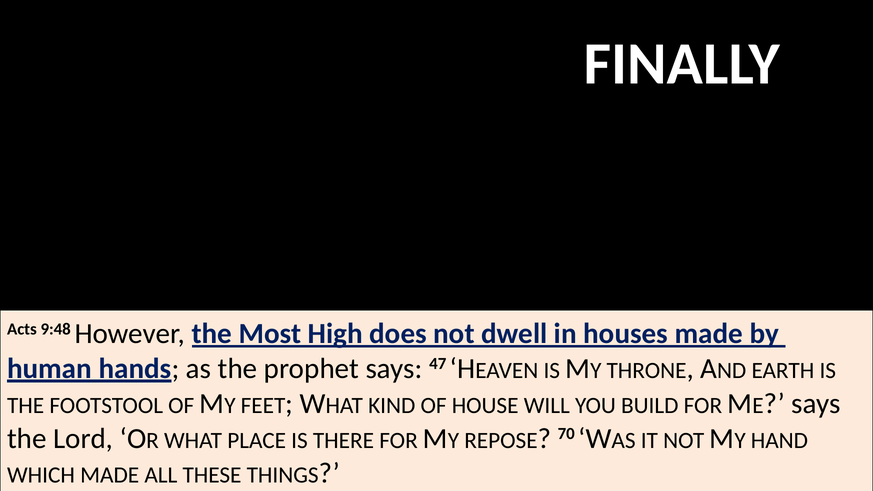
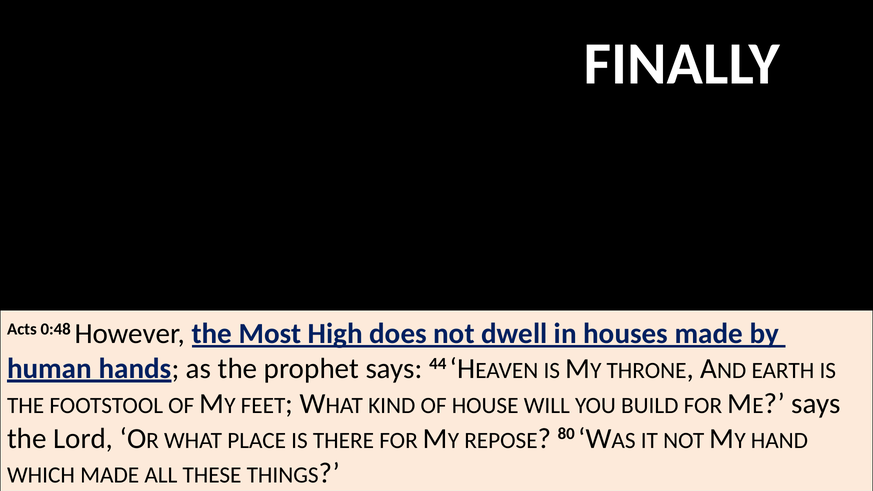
9:48: 9:48 -> 0:48
47: 47 -> 44
70: 70 -> 80
